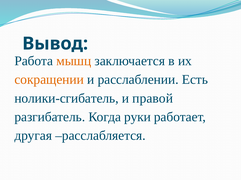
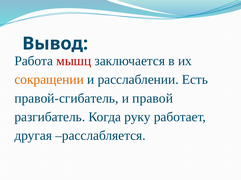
мышц colour: orange -> red
нолики-сгибатель: нолики-сгибатель -> правой-сгибатель
руки: руки -> руку
